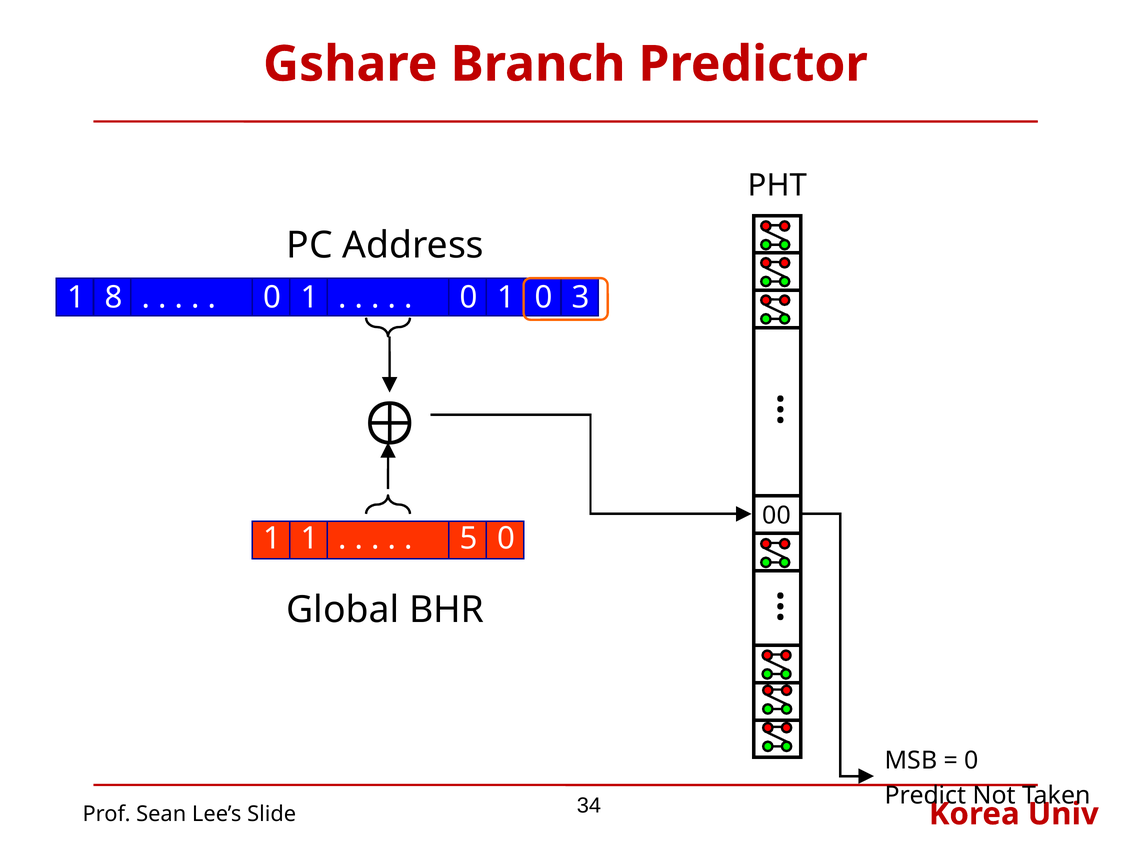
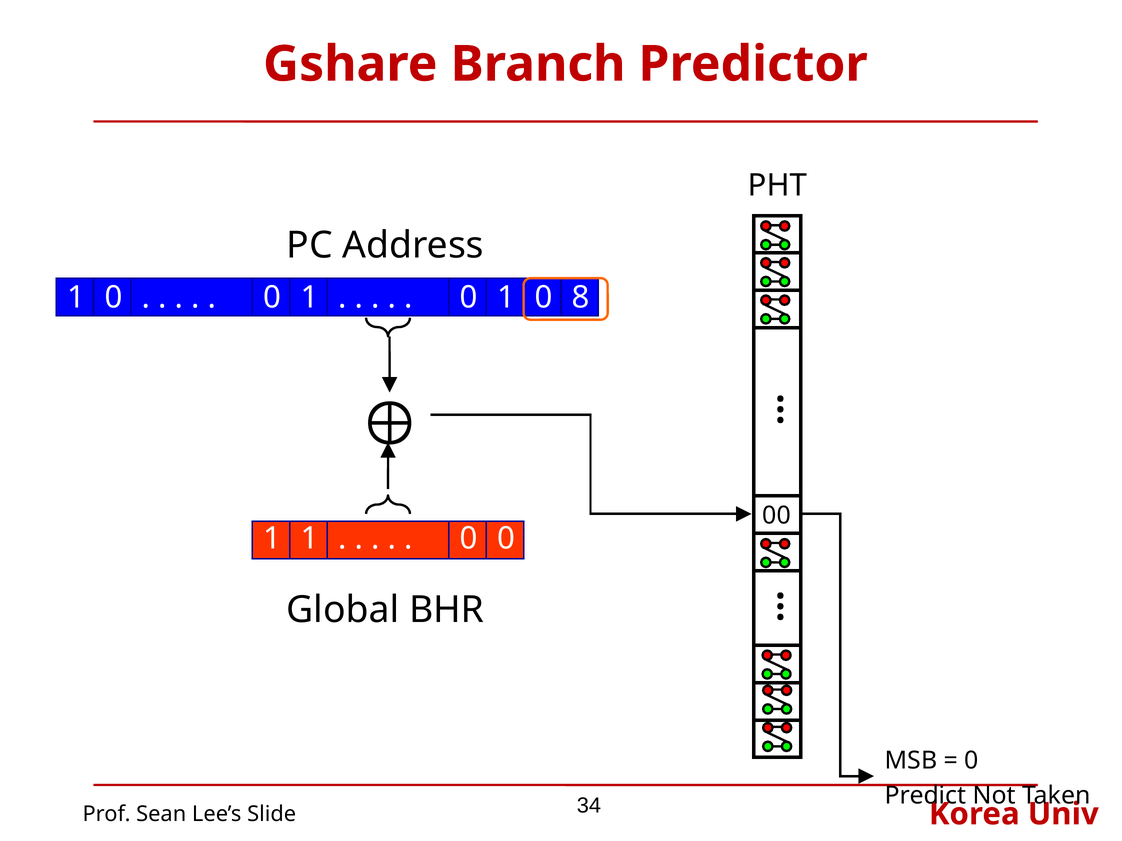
8 at (113, 298): 8 -> 0
3: 3 -> 8
5 at (469, 539): 5 -> 0
